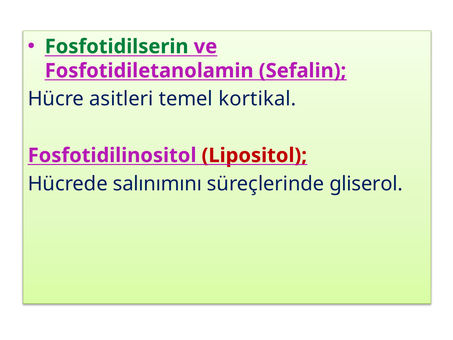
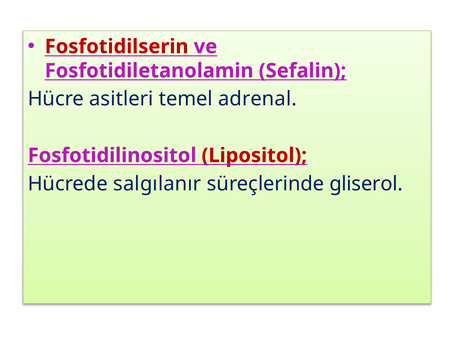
Fosfotidilserin colour: green -> red
kortikal: kortikal -> adrenal
salınımını: salınımını -> salgılanır
